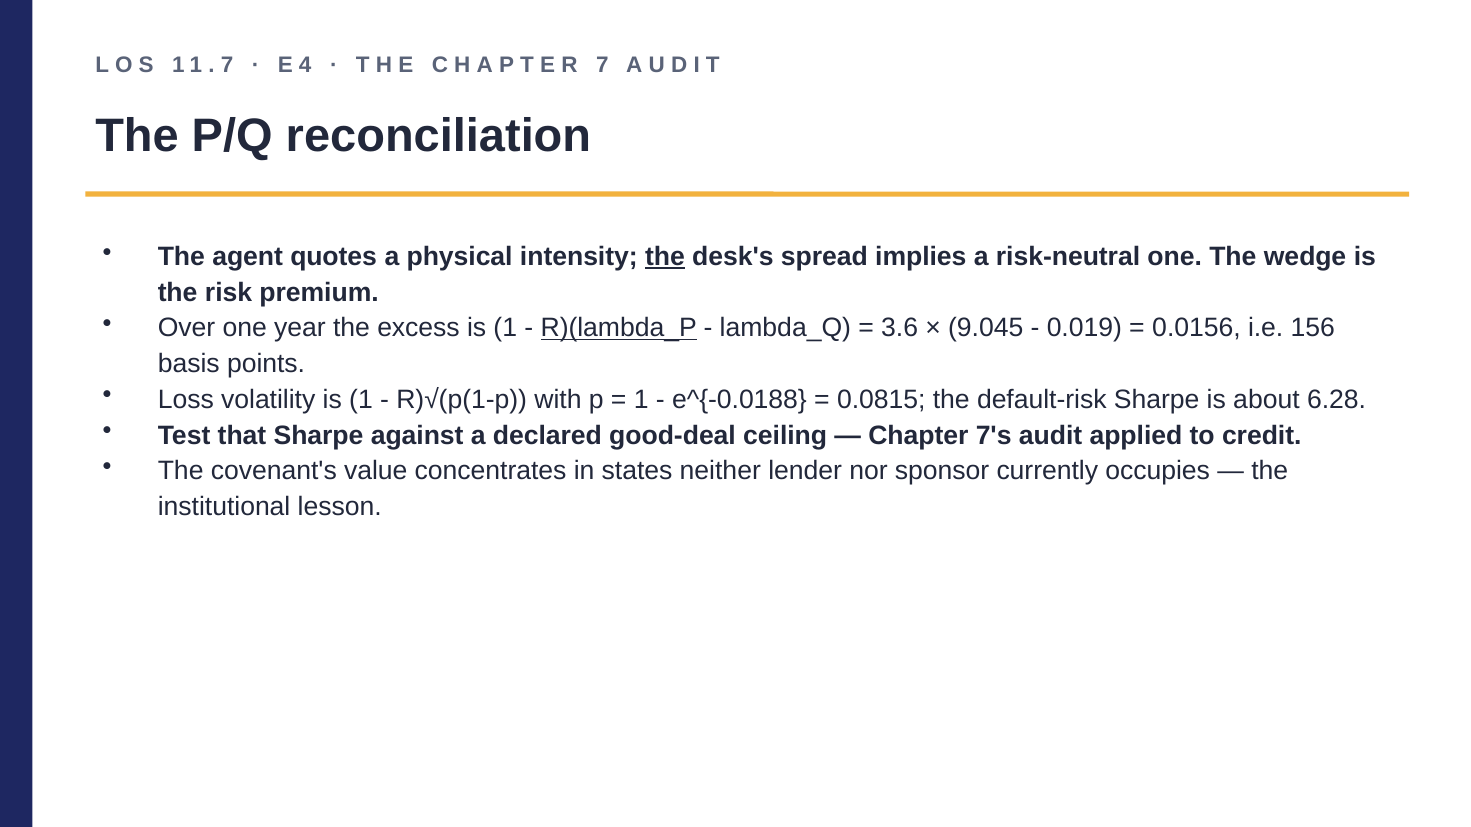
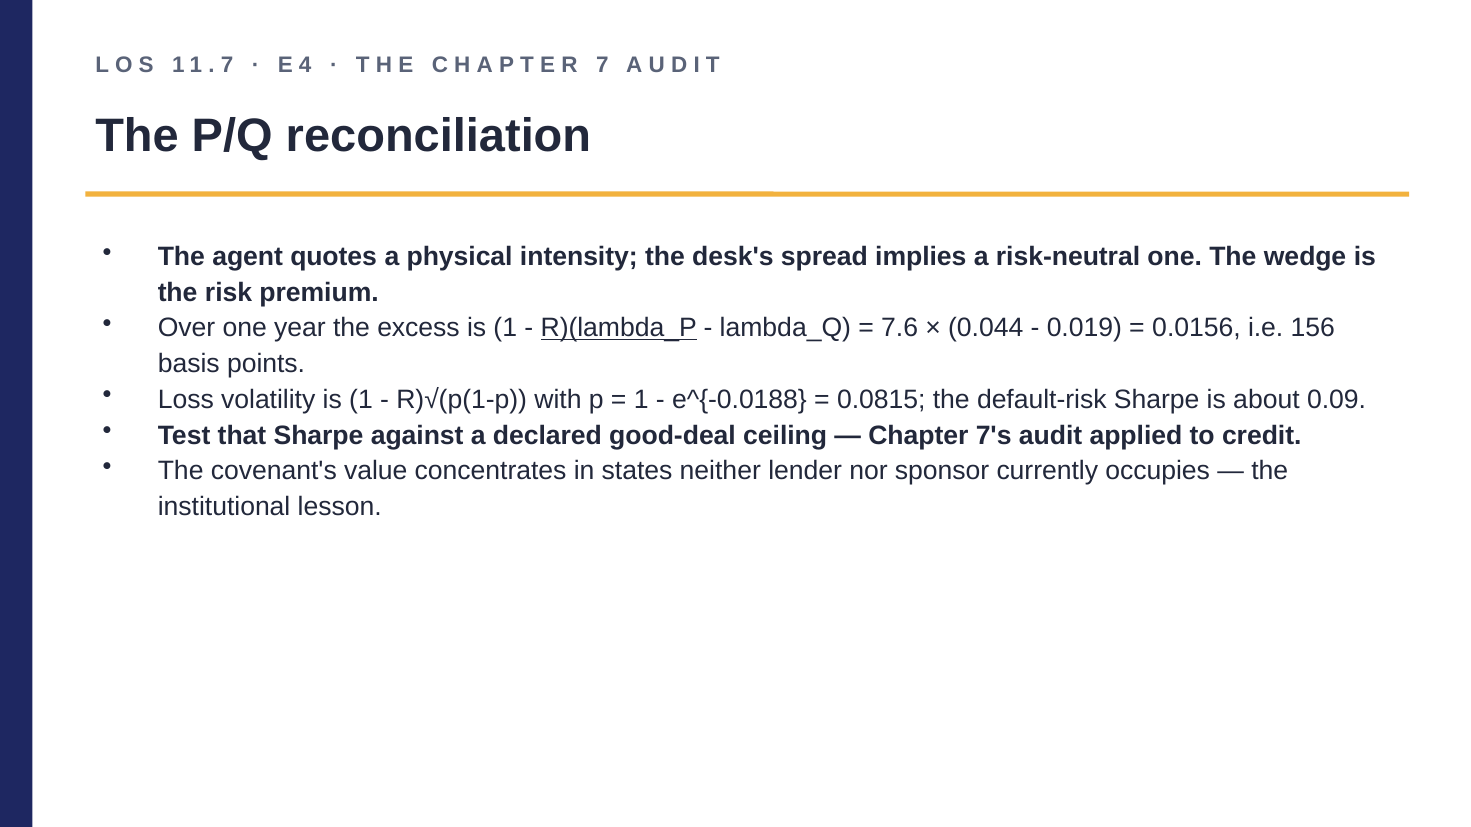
the at (665, 257) underline: present -> none
3.6: 3.6 -> 7.6
9.045: 9.045 -> 0.044
6.28: 6.28 -> 0.09
